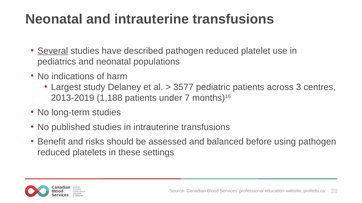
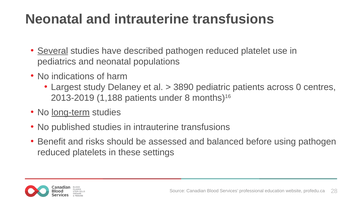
3577: 3577 -> 3890
3: 3 -> 0
7: 7 -> 8
long-term underline: none -> present
